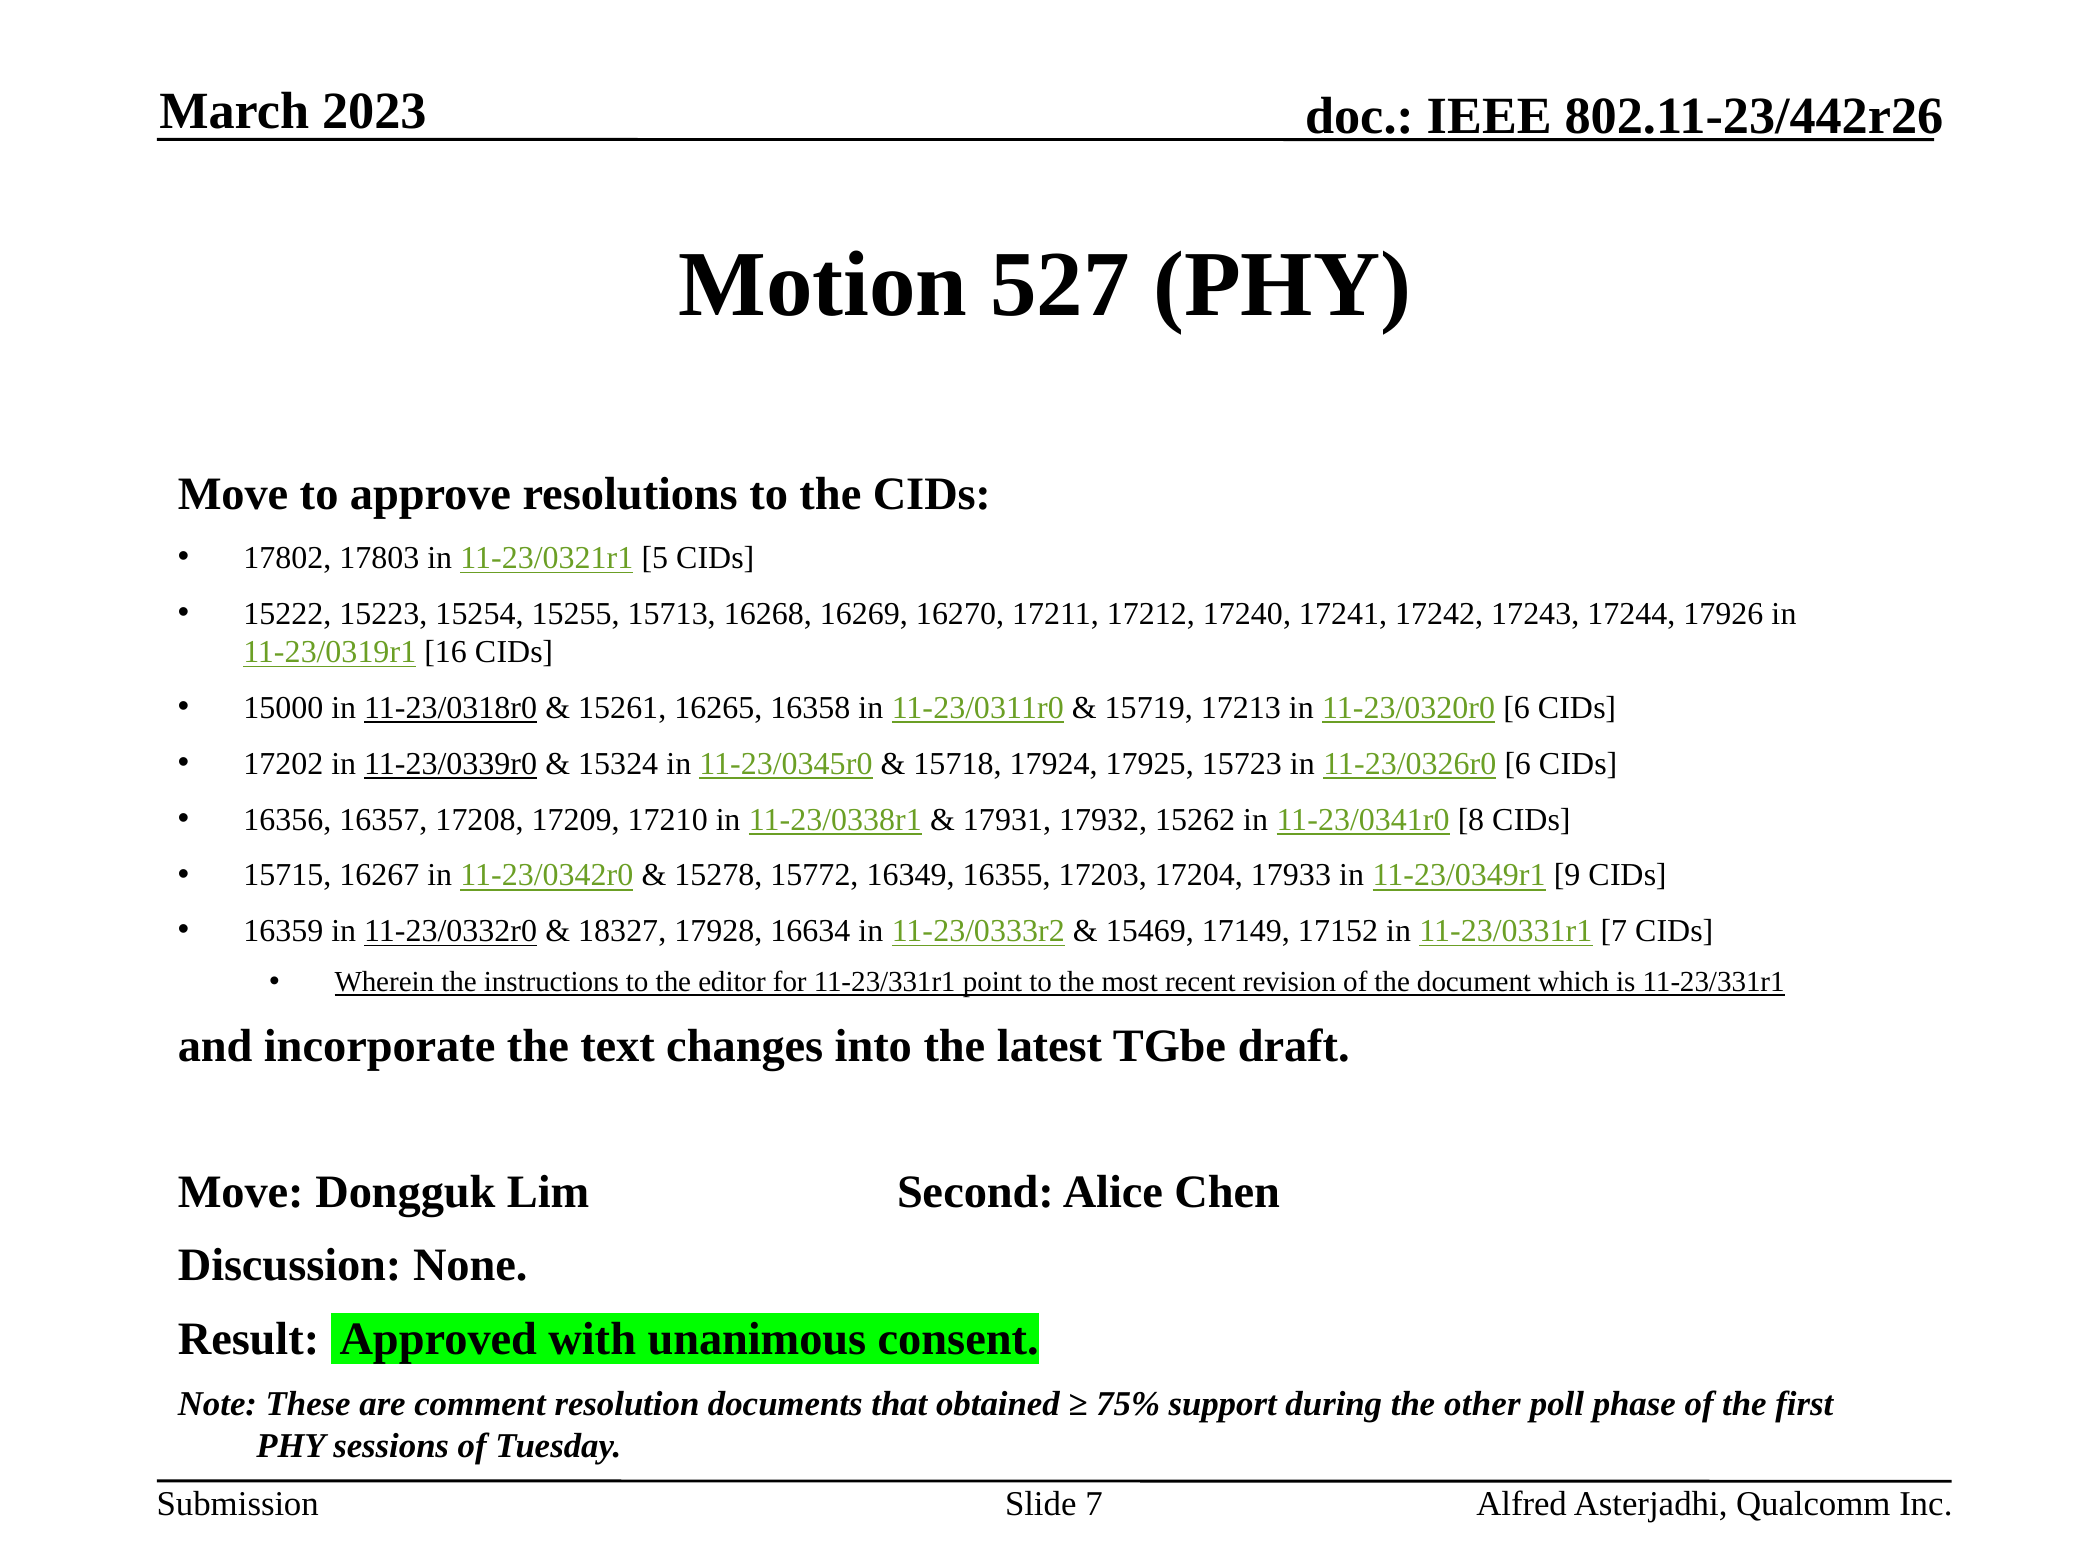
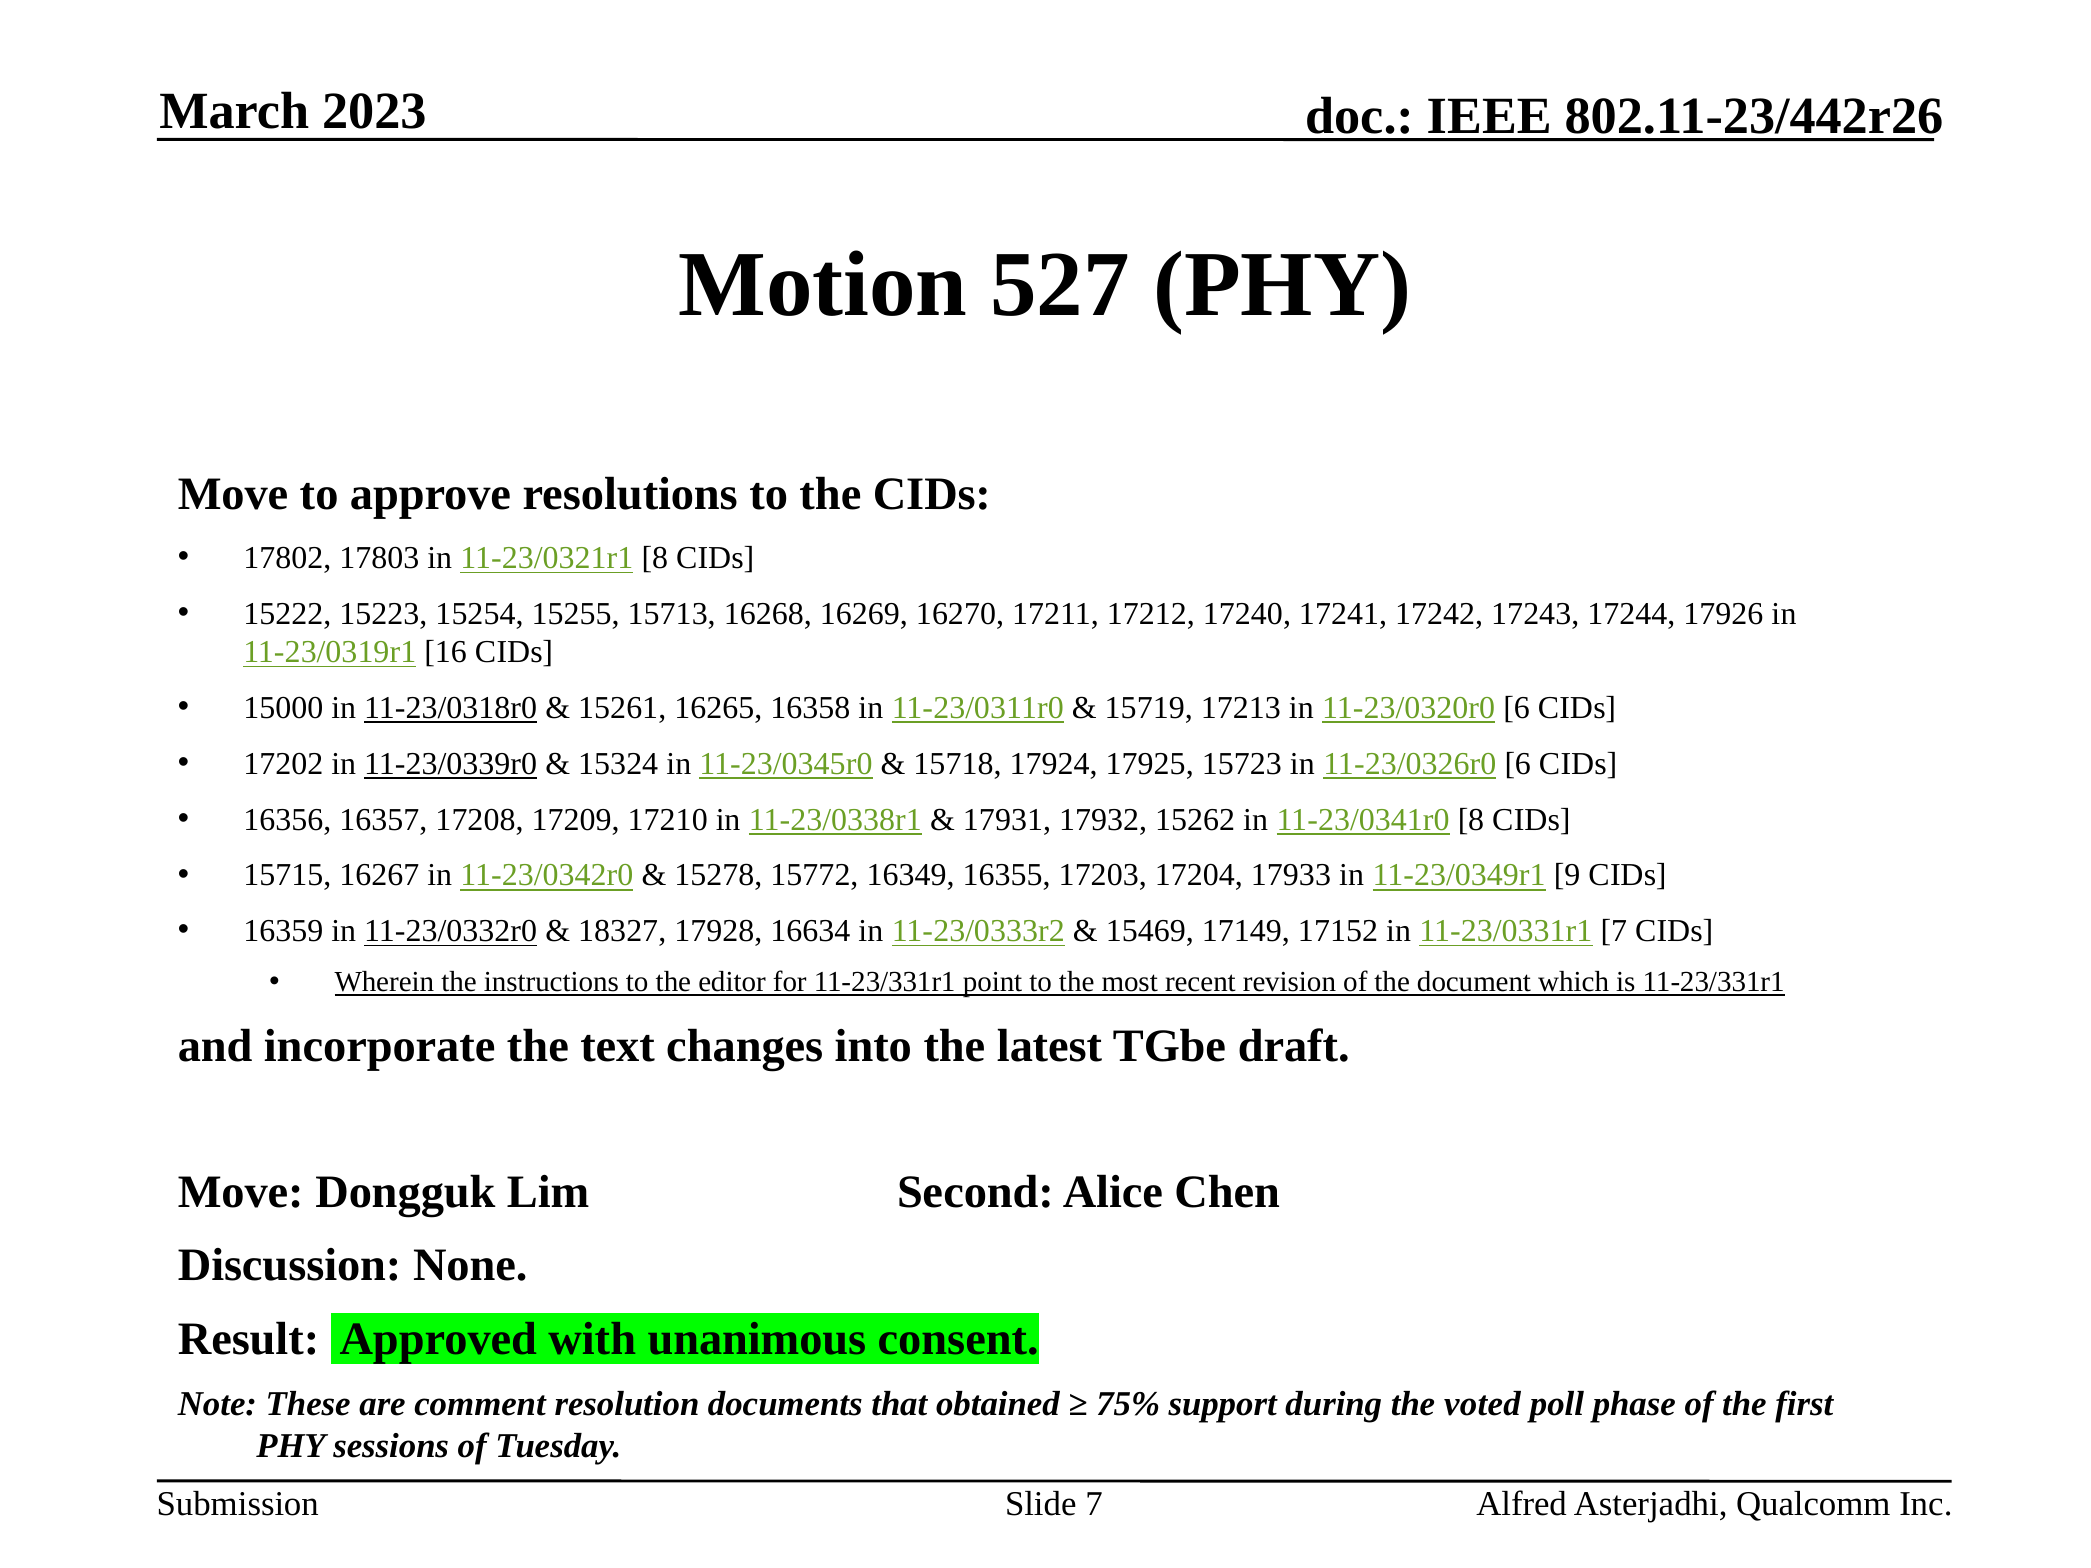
11-23/0321r1 5: 5 -> 8
other: other -> voted
